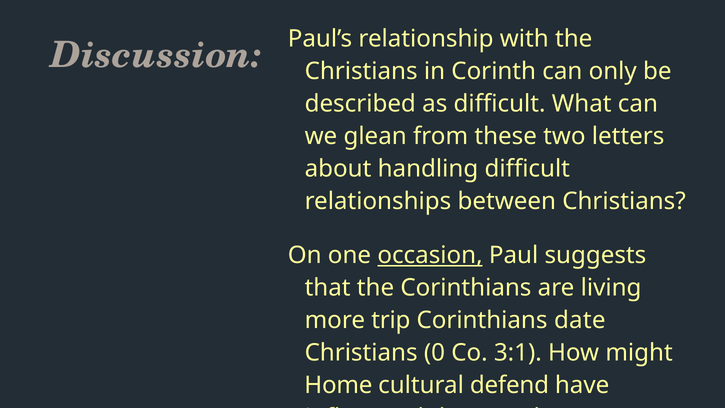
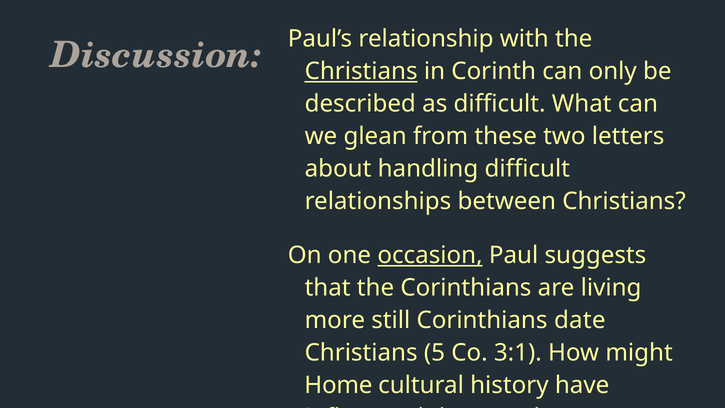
Christians at (361, 71) underline: none -> present
trip: trip -> still
0: 0 -> 5
defend: defend -> history
